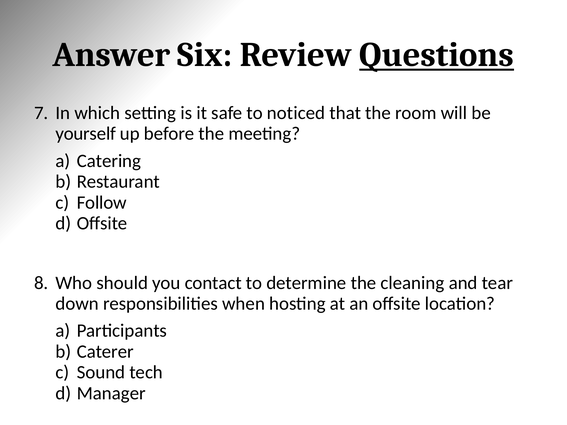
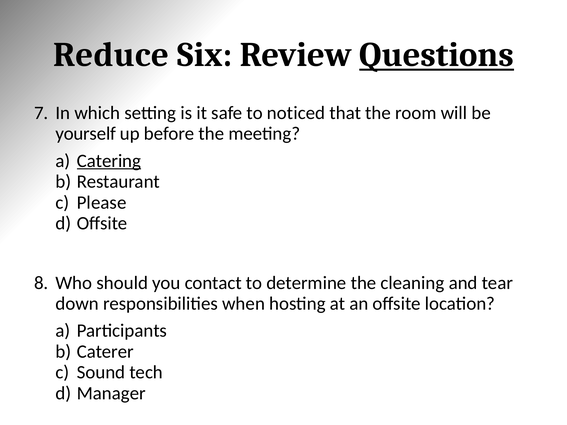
Answer: Answer -> Reduce
Catering underline: none -> present
Follow: Follow -> Please
